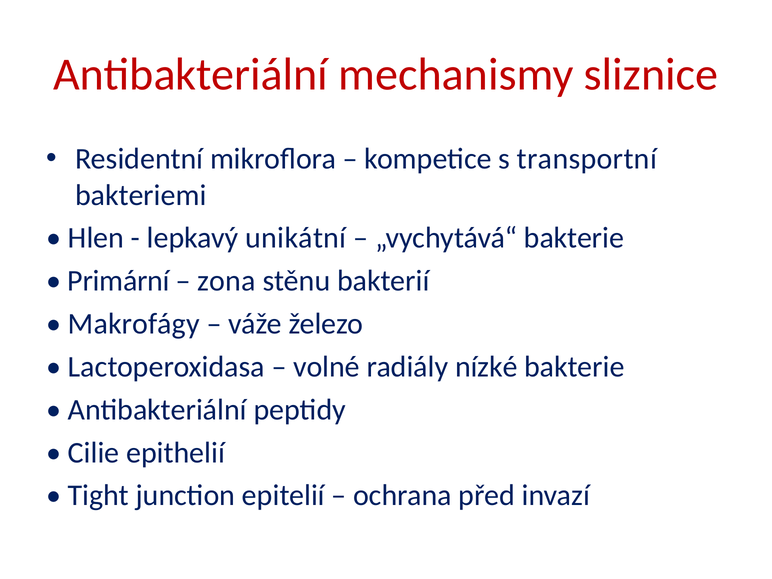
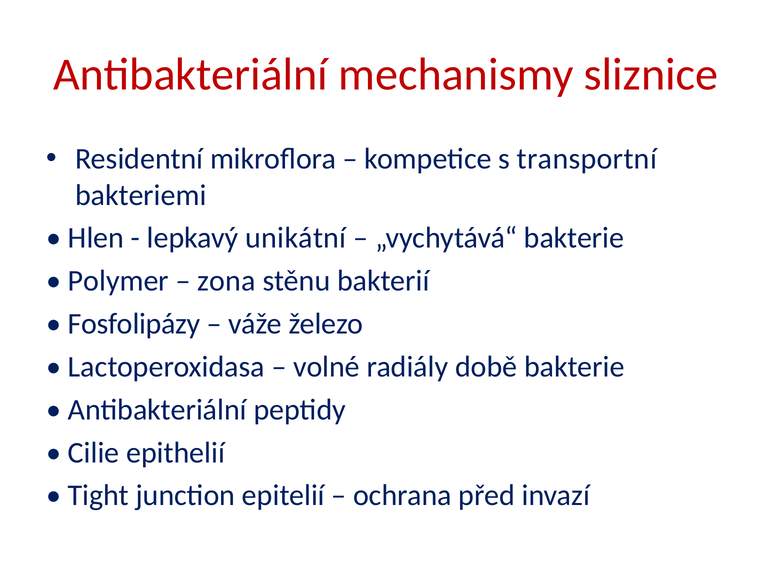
Primární: Primární -> Polymer
Makrofágy: Makrofágy -> Fosfolipázy
nízké: nízké -> době
